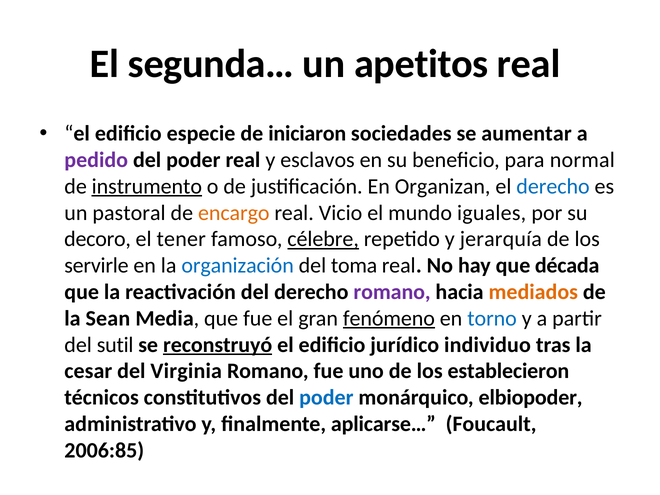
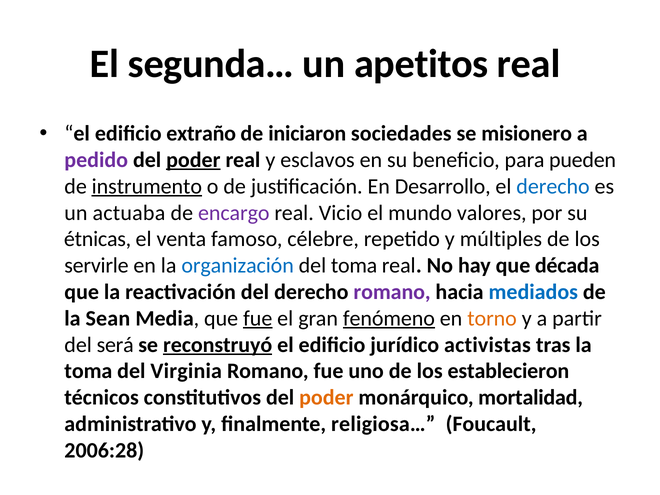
especie: especie -> extraño
aumentar: aumentar -> misionero
poder at (193, 160) underline: none -> present
normal: normal -> pueden
Organizan: Organizan -> Desarrollo
pastoral: pastoral -> actuaba
encargo colour: orange -> purple
iguales: iguales -> valores
decoro: decoro -> étnicas
tener: tener -> venta
célebre underline: present -> none
jerarquía: jerarquía -> múltiples
mediados colour: orange -> blue
fue at (258, 318) underline: none -> present
torno colour: blue -> orange
sutil: sutil -> será
individuo: individuo -> activistas
cesar at (88, 371): cesar -> toma
poder at (326, 398) colour: blue -> orange
elbiopoder: elbiopoder -> mortalidad
aplicarse…: aplicarse… -> religiosa…
2006:85: 2006:85 -> 2006:28
